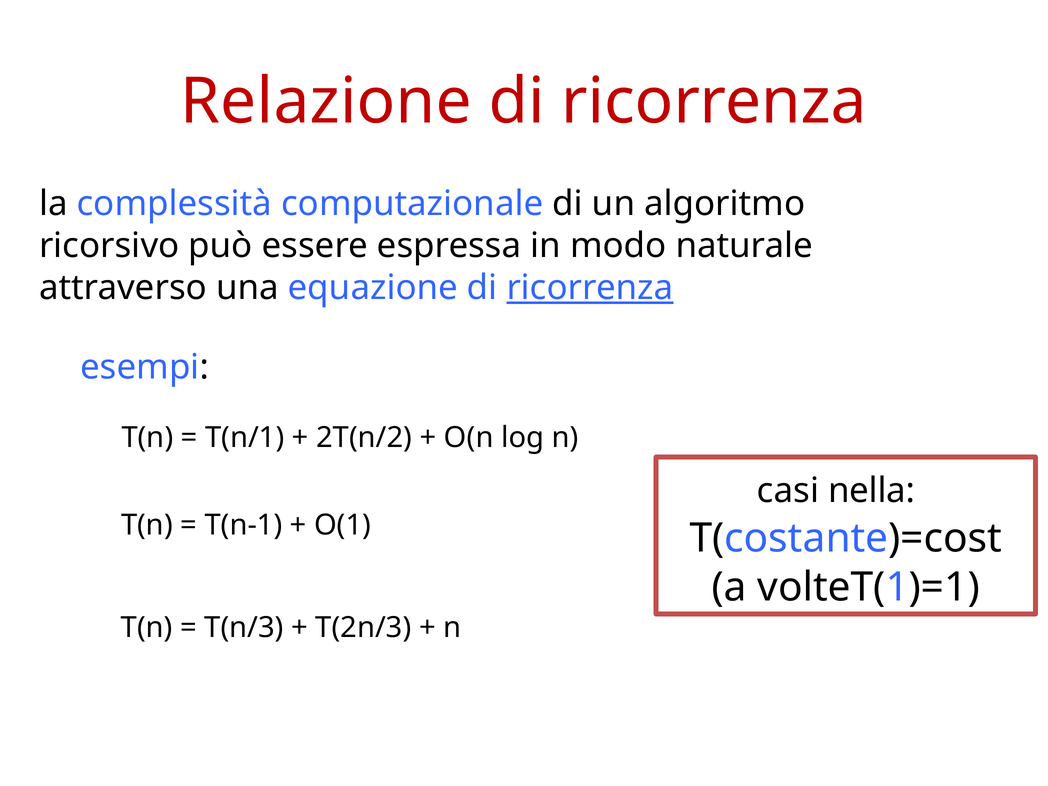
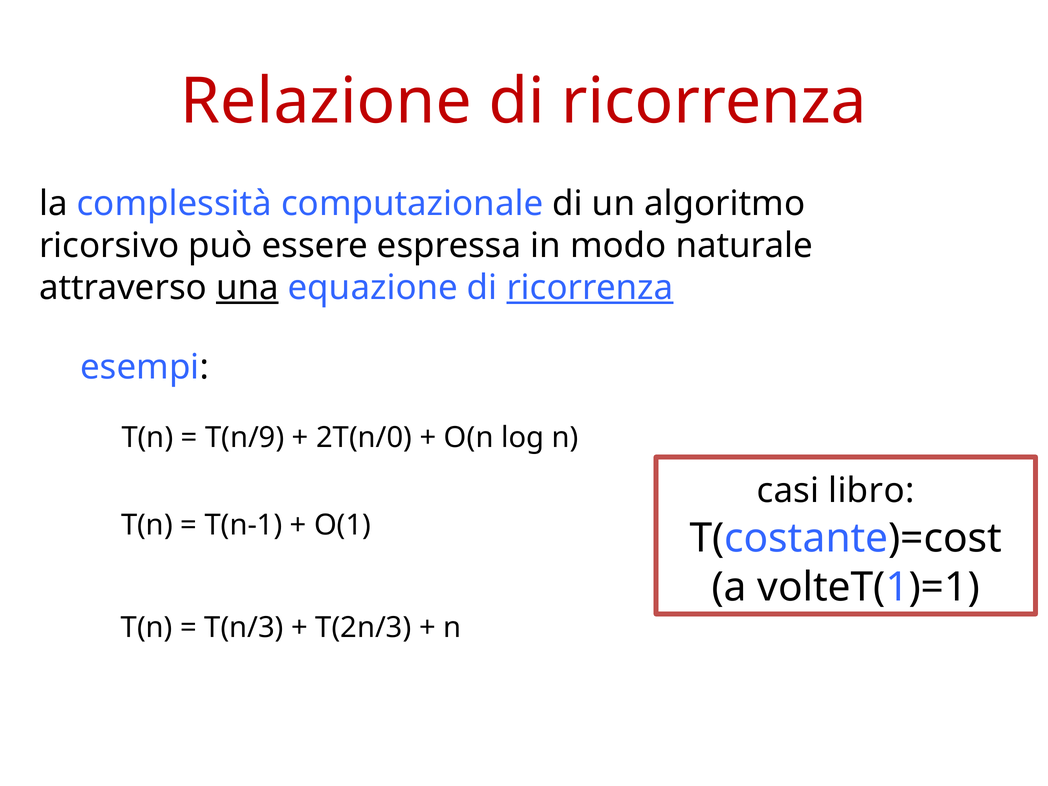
una underline: none -> present
T(n/1: T(n/1 -> T(n/9
2T(n/2: 2T(n/2 -> 2T(n/0
nella: nella -> libro
